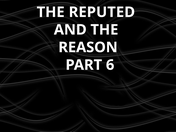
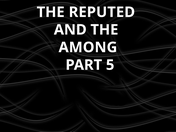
REASON: REASON -> AMONG
6: 6 -> 5
